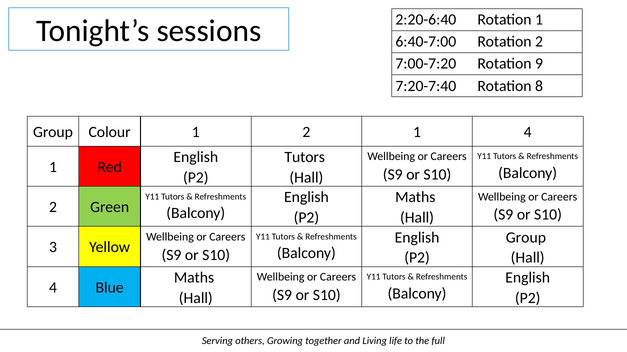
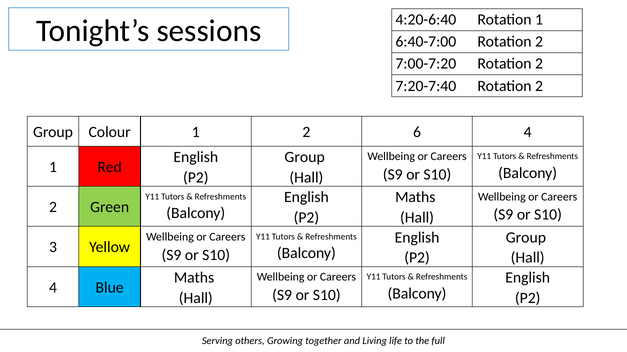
2:20-6:40: 2:20-6:40 -> 4:20-6:40
7:00-7:20 Rotation 9: 9 -> 2
7:20-7:40 Rotation 8: 8 -> 2
2 1: 1 -> 6
Tutors at (305, 157): Tutors -> Group
